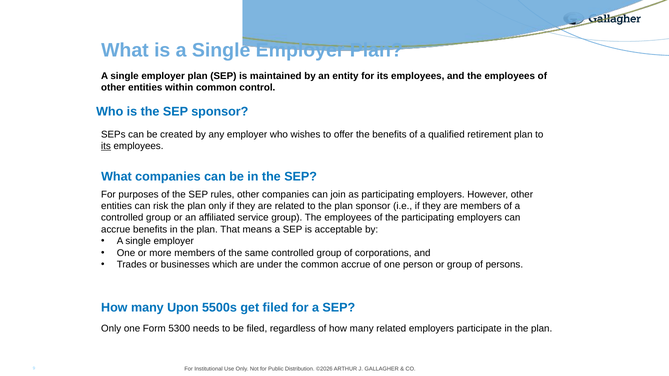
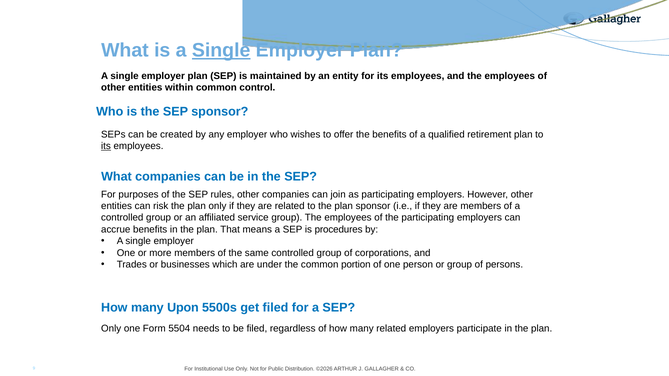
Single at (221, 50) underline: none -> present
acceptable: acceptable -> procedures
common accrue: accrue -> portion
5300: 5300 -> 5504
